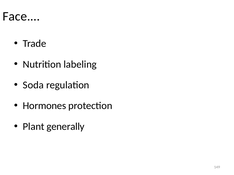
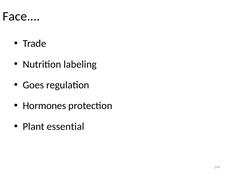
Soda: Soda -> Goes
generally: generally -> essential
